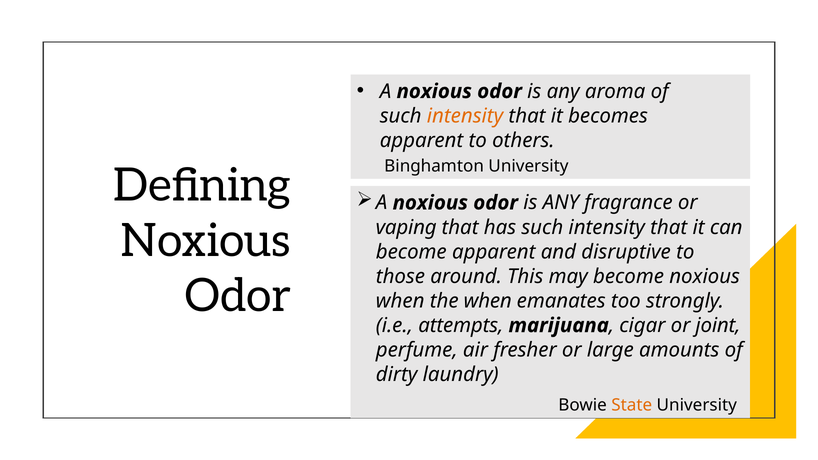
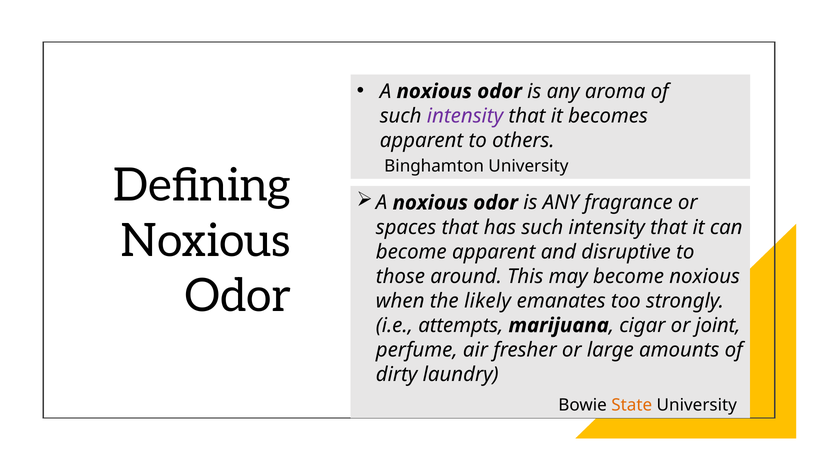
intensity at (465, 116) colour: orange -> purple
vaping: vaping -> spaces
the when: when -> likely
